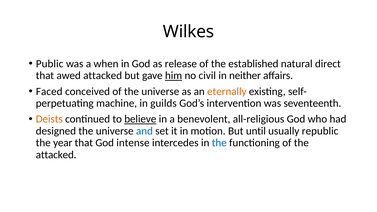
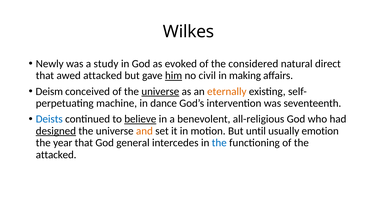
Public: Public -> Newly
when: when -> study
release: release -> evoked
established: established -> considered
neither: neither -> making
Faced: Faced -> Deism
universe at (160, 91) underline: none -> present
guilds: guilds -> dance
Deists colour: orange -> blue
designed underline: none -> present
and colour: blue -> orange
republic: republic -> emotion
intense: intense -> general
